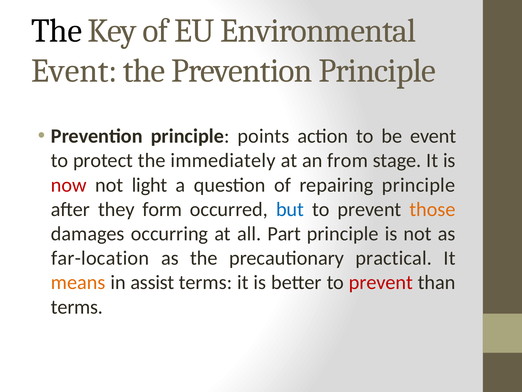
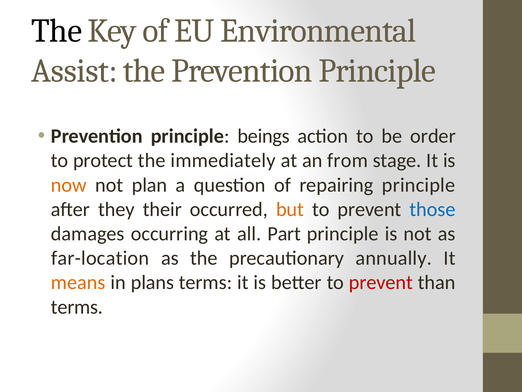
Event at (74, 71): Event -> Assist
points: points -> beings
be event: event -> order
now colour: red -> orange
light: light -> plan
form: form -> their
but colour: blue -> orange
those colour: orange -> blue
practical: practical -> annually
assist: assist -> plans
